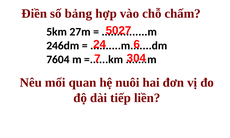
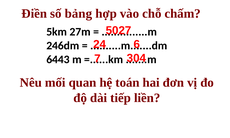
7604: 7604 -> 6443
nuôi: nuôi -> toán
